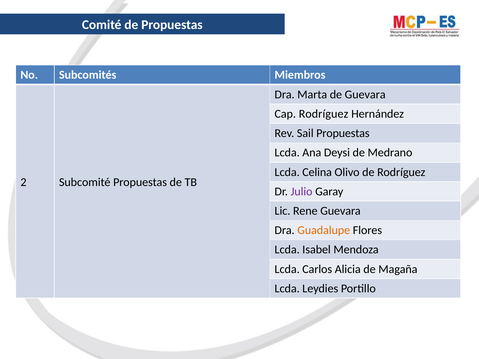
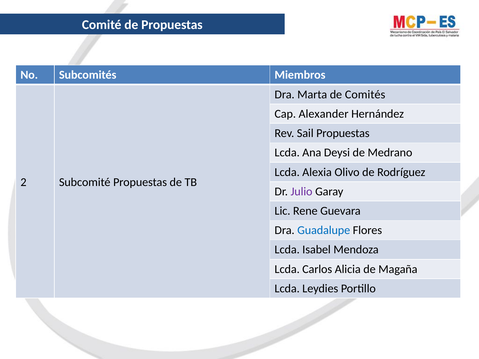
de Guevara: Guevara -> Comités
Cap Rodríguez: Rodríguez -> Alexander
Celina: Celina -> Alexia
Guadalupe colour: orange -> blue
